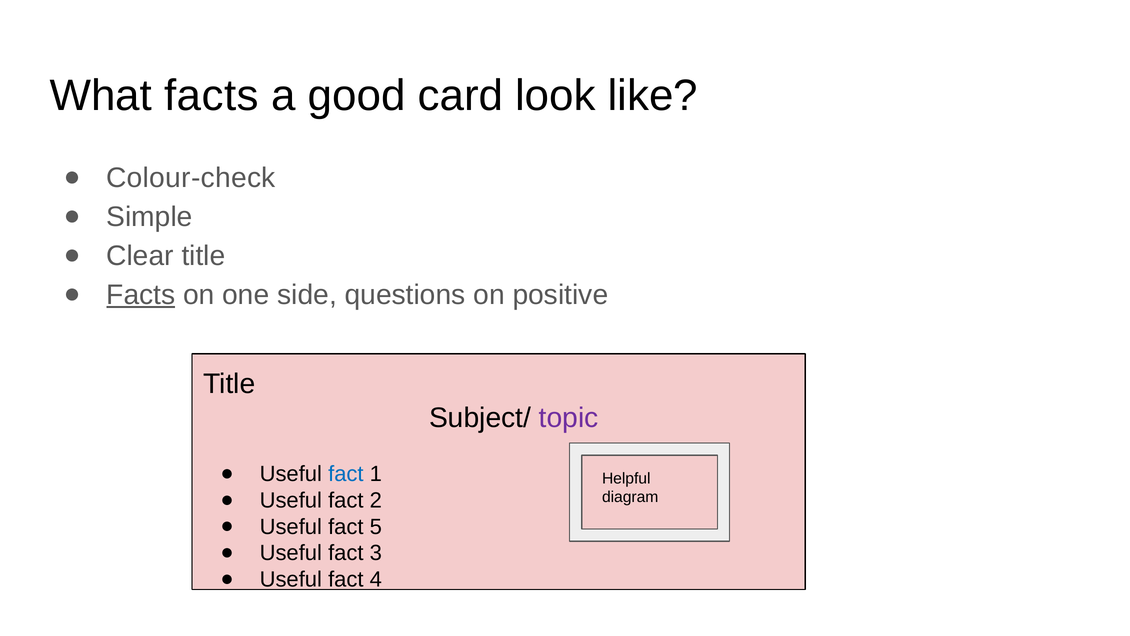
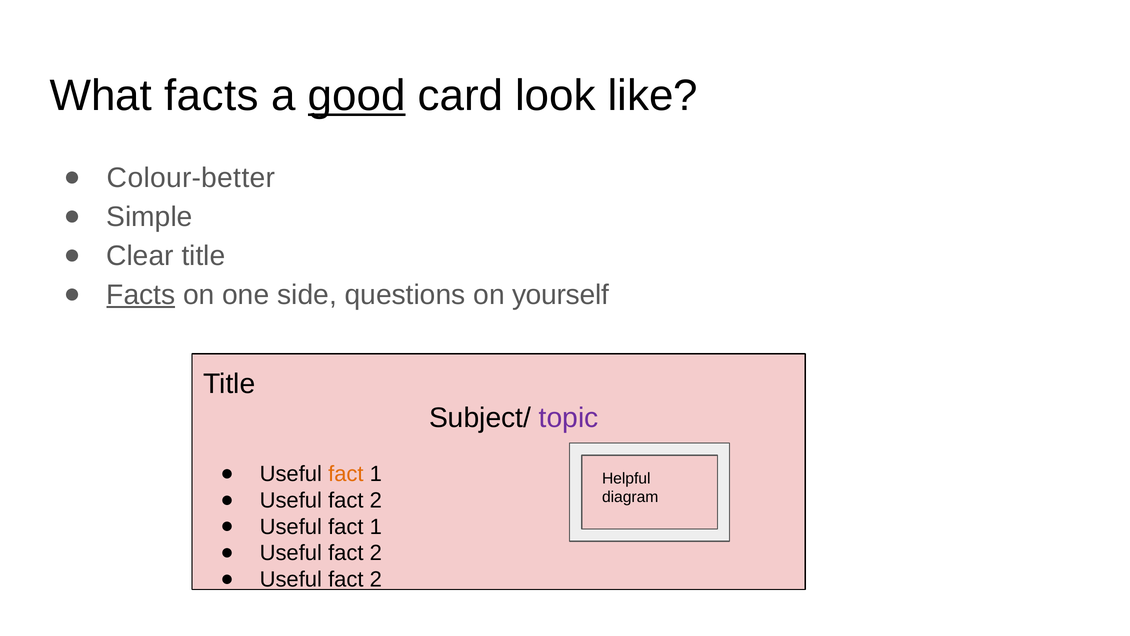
good underline: none -> present
Colour-check: Colour-check -> Colour-better
positive: positive -> yourself
fact at (346, 474) colour: blue -> orange
5 at (376, 527): 5 -> 1
3 at (376, 553): 3 -> 2
4 at (376, 579): 4 -> 2
